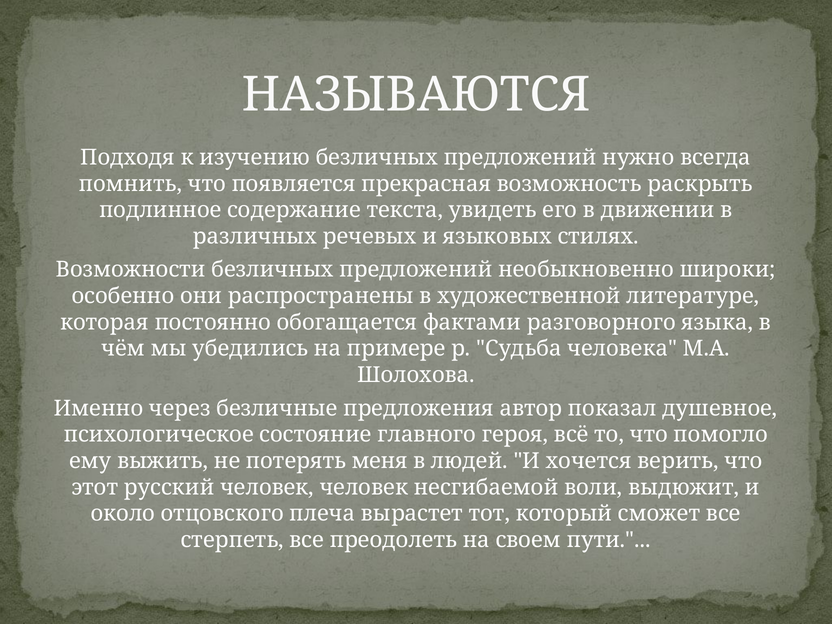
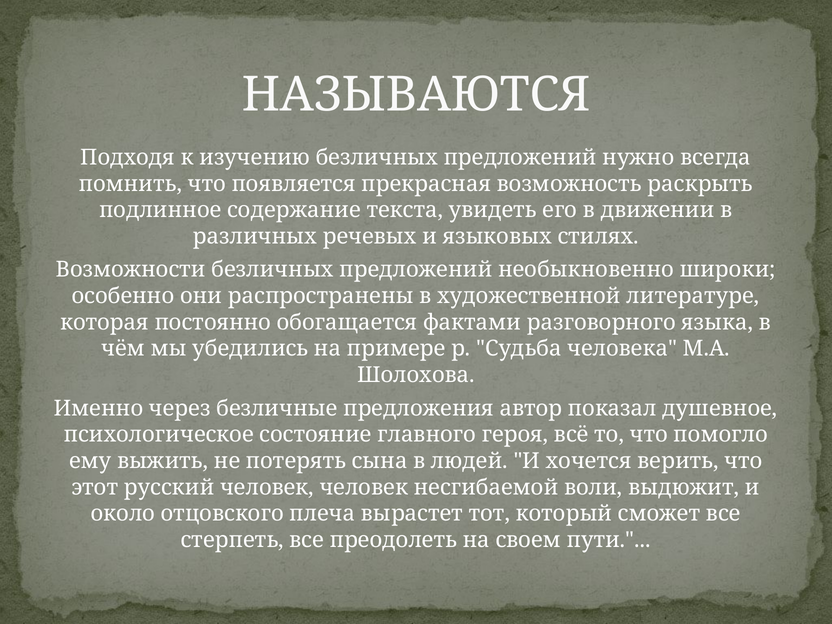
меня: меня -> сына
